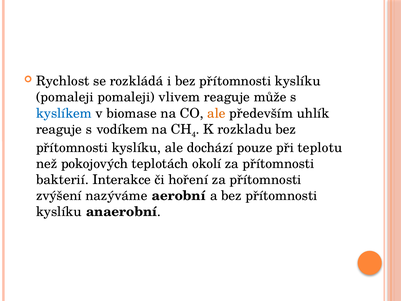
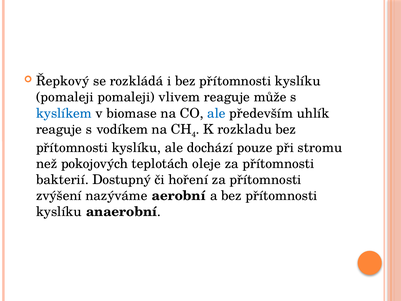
Rychlost: Rychlost -> Řepkový
ale at (216, 113) colour: orange -> blue
teplotu: teplotu -> stromu
okolí: okolí -> oleje
Interakce: Interakce -> Dostupný
